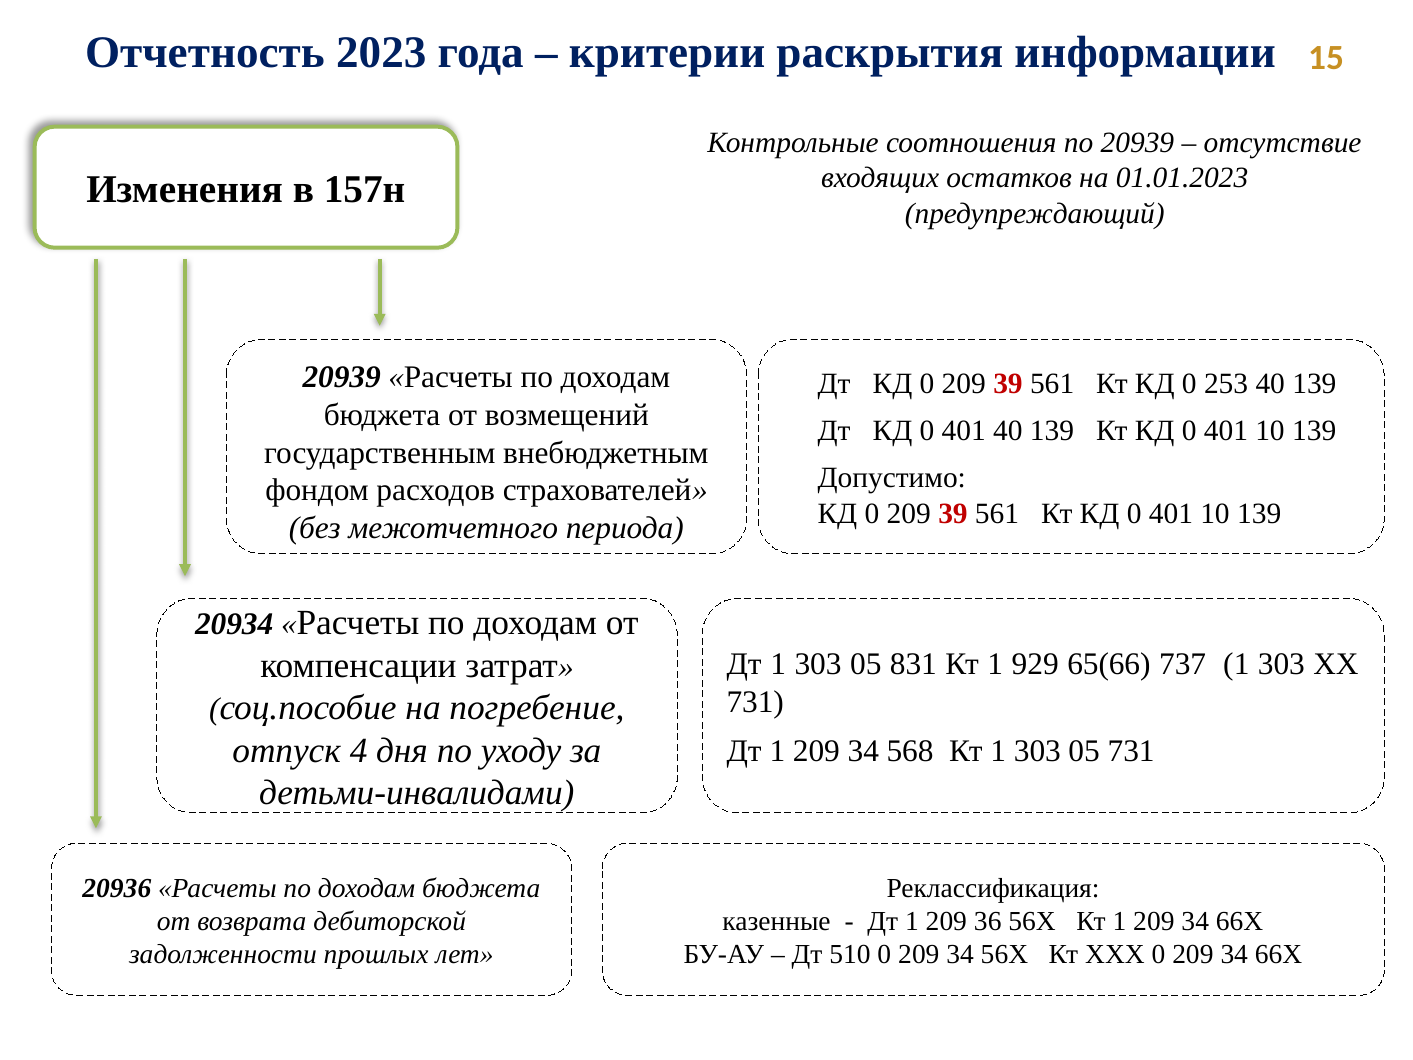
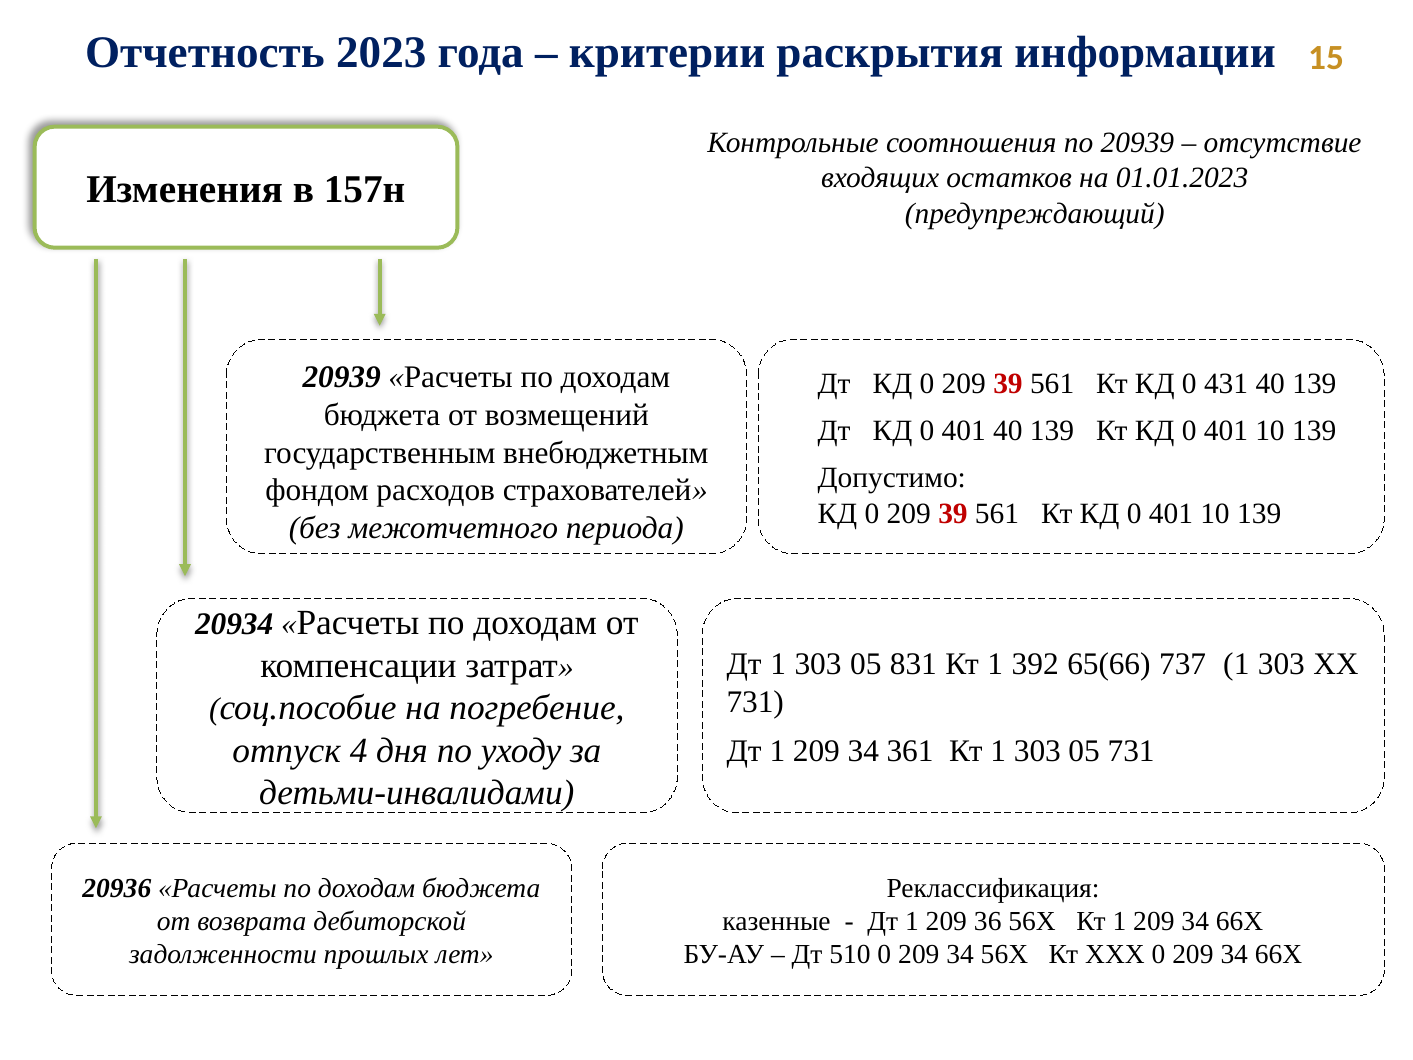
253: 253 -> 431
929: 929 -> 392
568: 568 -> 361
